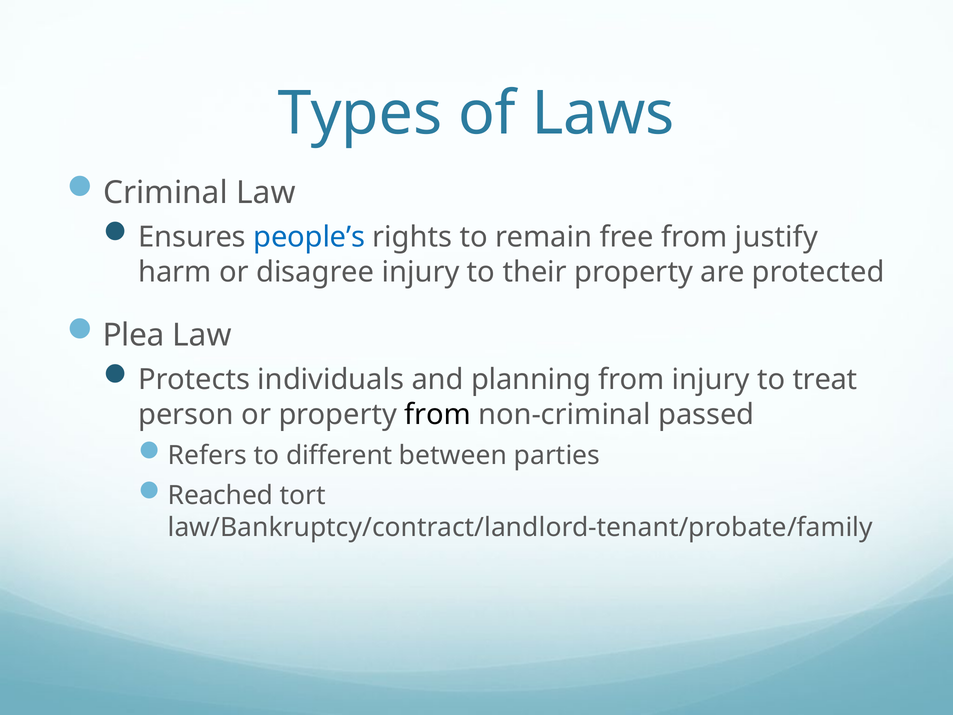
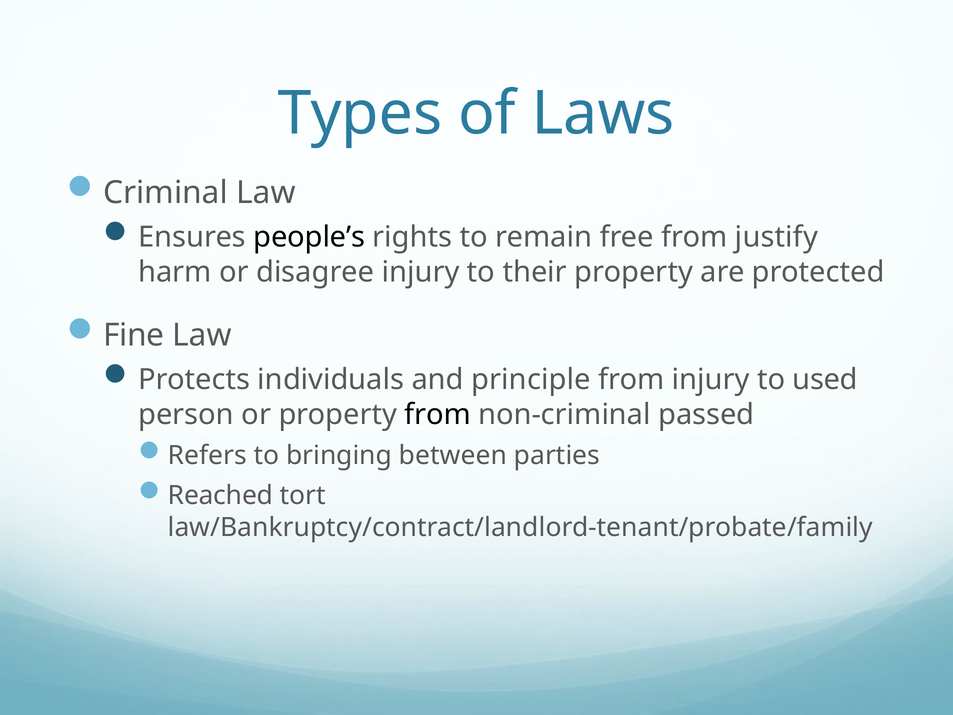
people’s colour: blue -> black
Plea: Plea -> Fine
planning: planning -> principle
treat: treat -> used
different: different -> bringing
